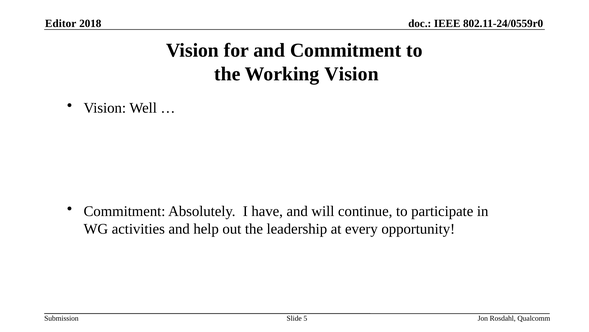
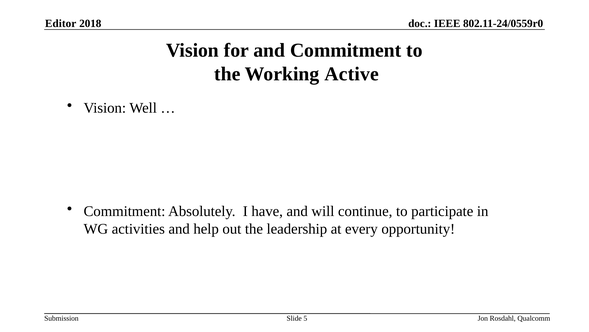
Working Vision: Vision -> Active
